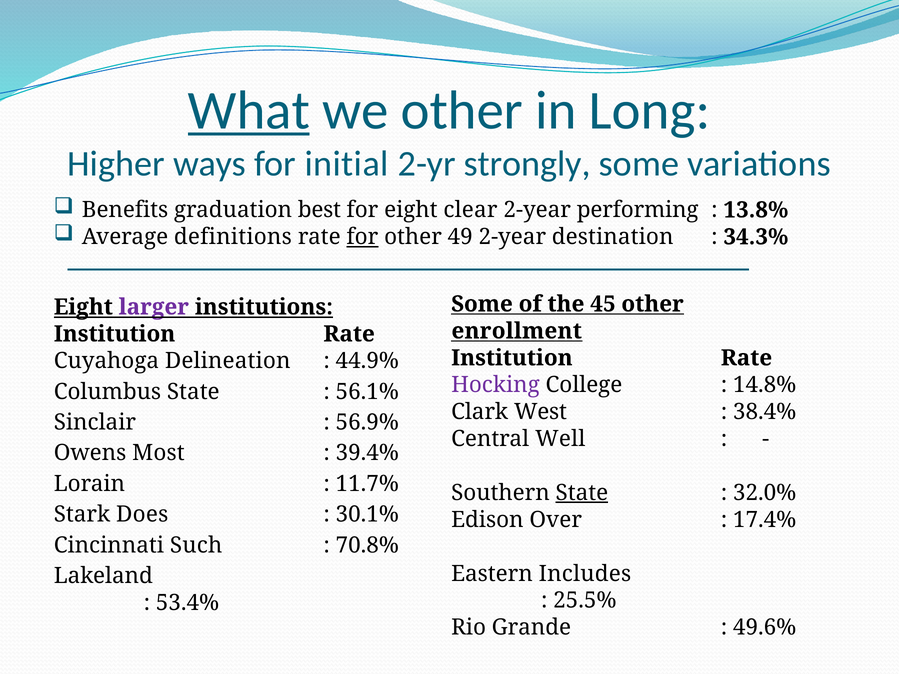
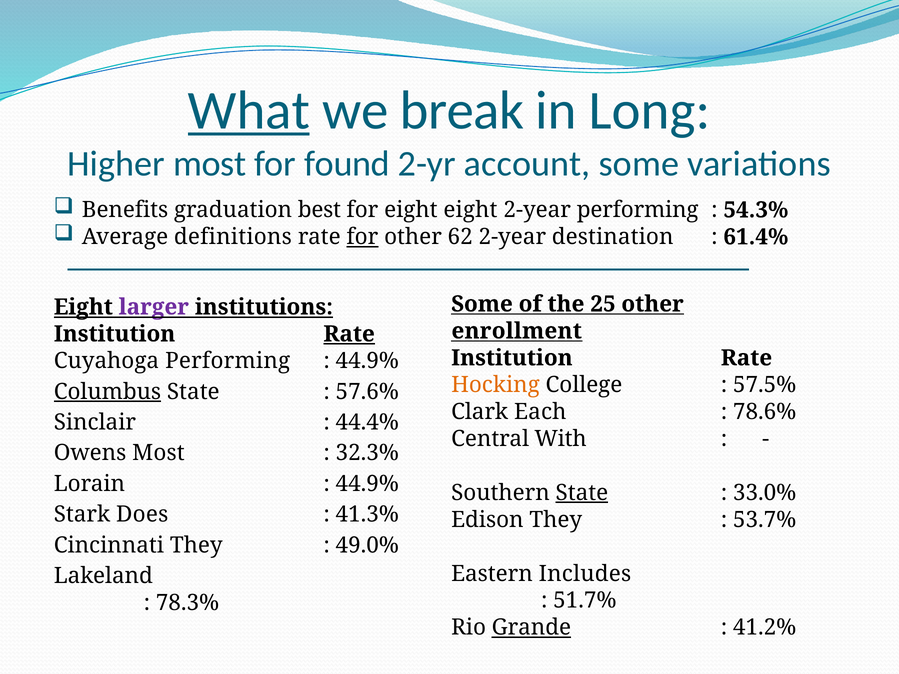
we other: other -> break
Higher ways: ways -> most
initial: initial -> found
strongly: strongly -> account
eight clear: clear -> eight
13.8%: 13.8% -> 54.3%
49: 49 -> 62
34.3%: 34.3% -> 61.4%
45: 45 -> 25
Rate at (349, 334) underline: none -> present
Cuyahoga Delineation: Delineation -> Performing
Hocking colour: purple -> orange
14.8%: 14.8% -> 57.5%
Columbus underline: none -> present
56.1%: 56.1% -> 57.6%
West: West -> Each
38.4%: 38.4% -> 78.6%
56.9%: 56.9% -> 44.4%
Well: Well -> With
39.4%: 39.4% -> 32.3%
11.7% at (367, 484): 11.7% -> 44.9%
32.0%: 32.0% -> 33.0%
30.1%: 30.1% -> 41.3%
Edison Over: Over -> They
17.4%: 17.4% -> 53.7%
Cincinnati Such: Such -> They
70.8%: 70.8% -> 49.0%
25.5%: 25.5% -> 51.7%
53.4%: 53.4% -> 78.3%
Grande underline: none -> present
49.6%: 49.6% -> 41.2%
